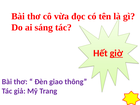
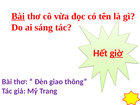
Bài at (18, 16) underline: none -> present
